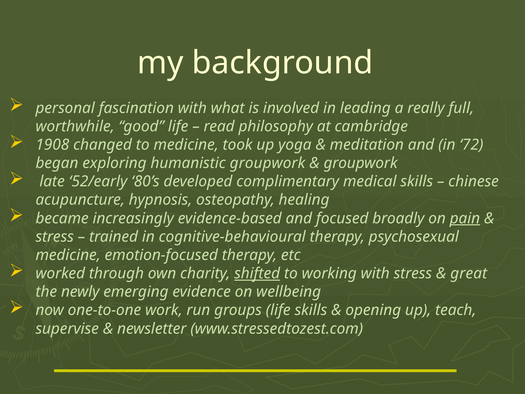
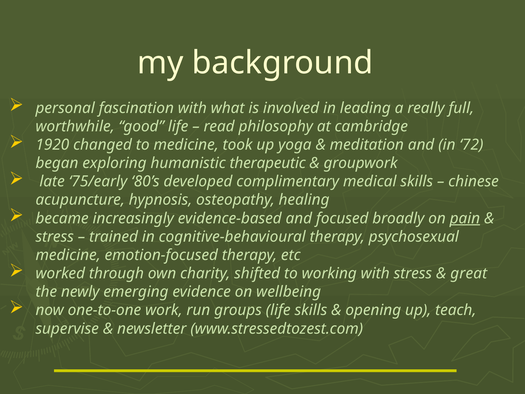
1908: 1908 -> 1920
humanistic groupwork: groupwork -> therapeutic
52/early: 52/early -> 75/early
shifted underline: present -> none
